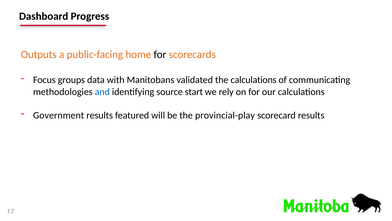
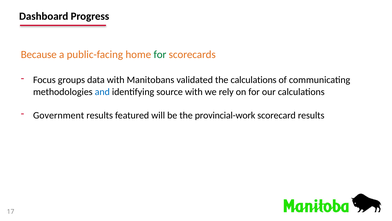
Outputs: Outputs -> Because
for at (160, 54) colour: black -> green
source start: start -> with
provincial-play: provincial-play -> provincial-work
